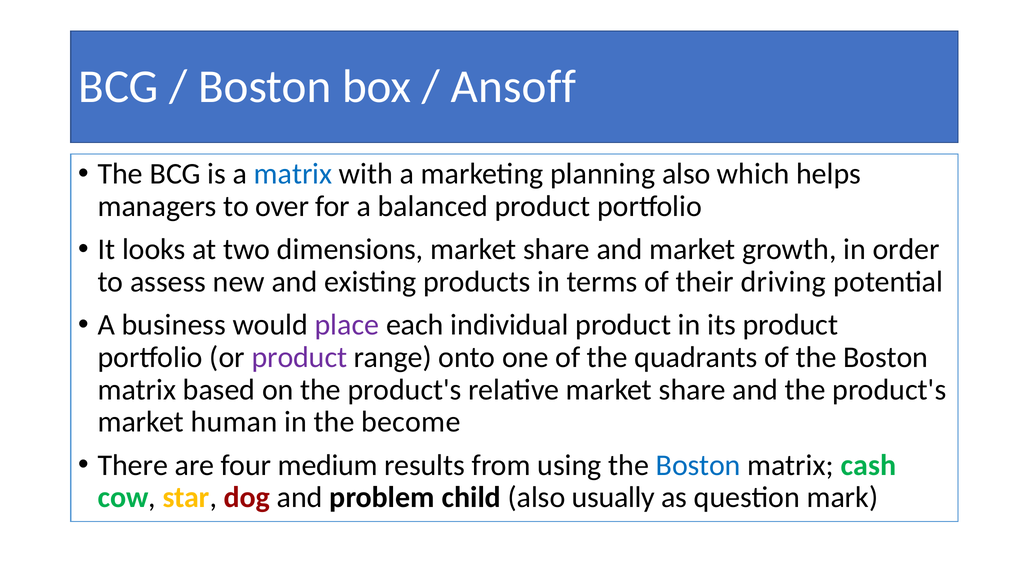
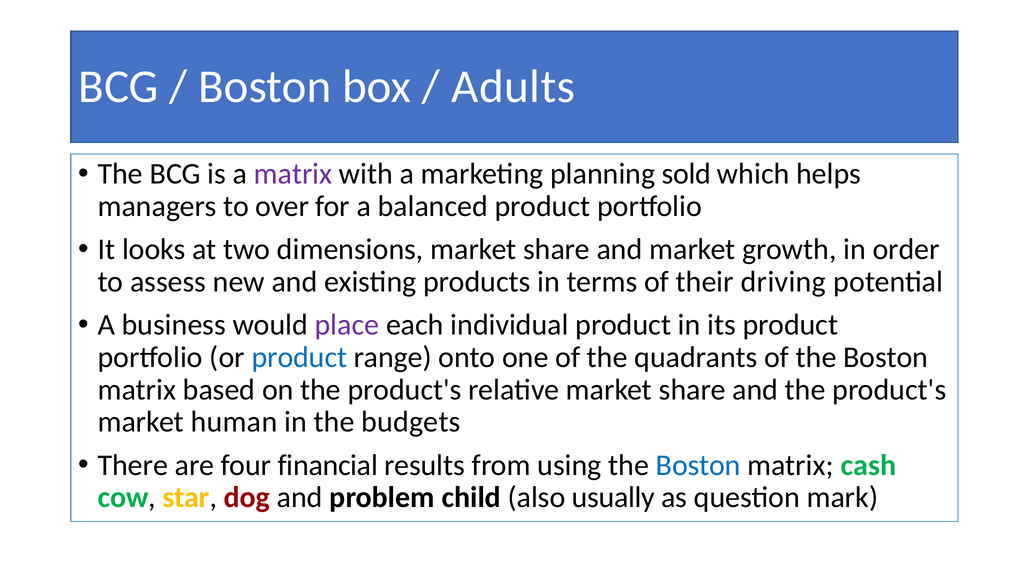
Ansoff: Ansoff -> Adults
matrix at (293, 174) colour: blue -> purple
planning also: also -> sold
product at (299, 357) colour: purple -> blue
become: become -> budgets
medium: medium -> financial
